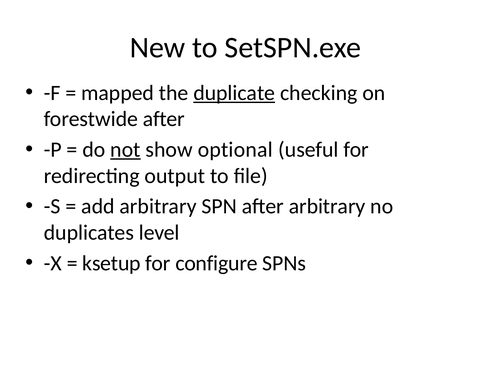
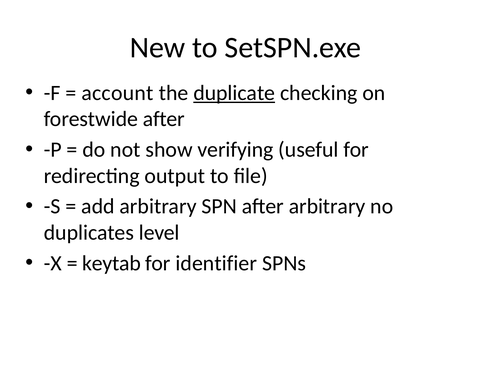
mapped: mapped -> account
not underline: present -> none
optional: optional -> verifying
ksetup: ksetup -> keytab
configure: configure -> identifier
